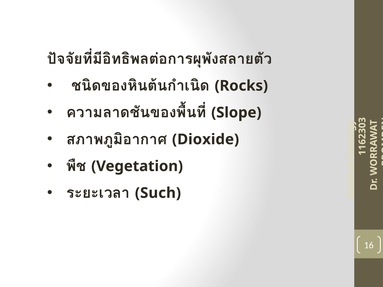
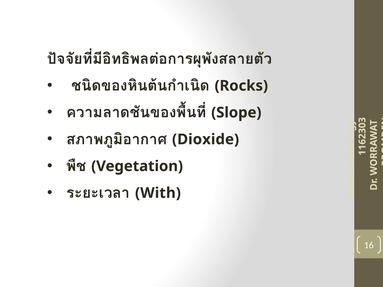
Such: Such -> With
